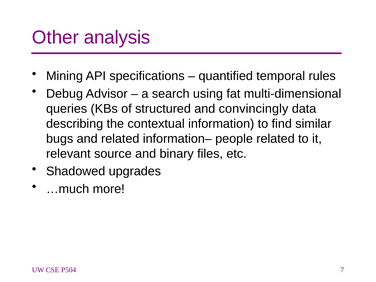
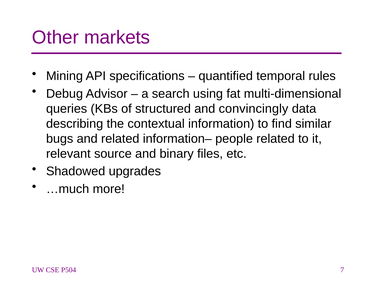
analysis: analysis -> markets
